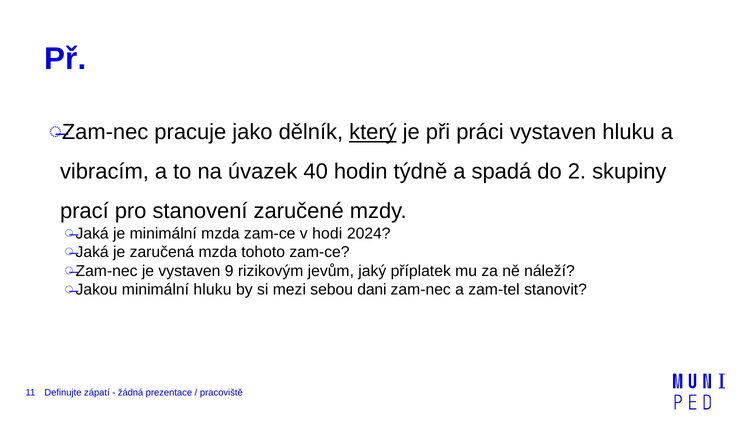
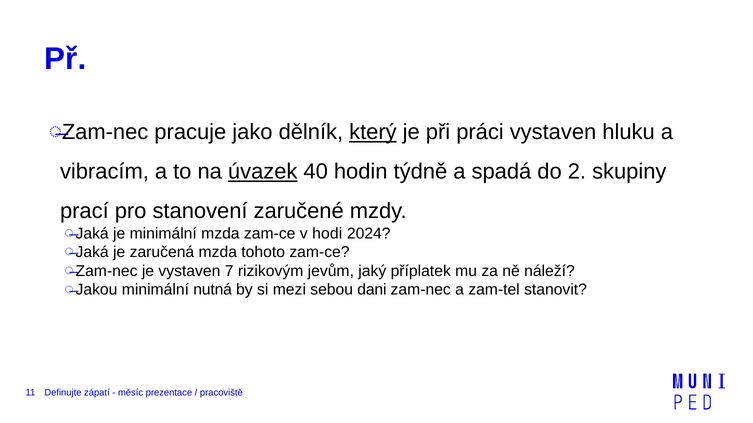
úvazek underline: none -> present
9: 9 -> 7
minimální hluku: hluku -> nutná
žádná: žádná -> měsíc
